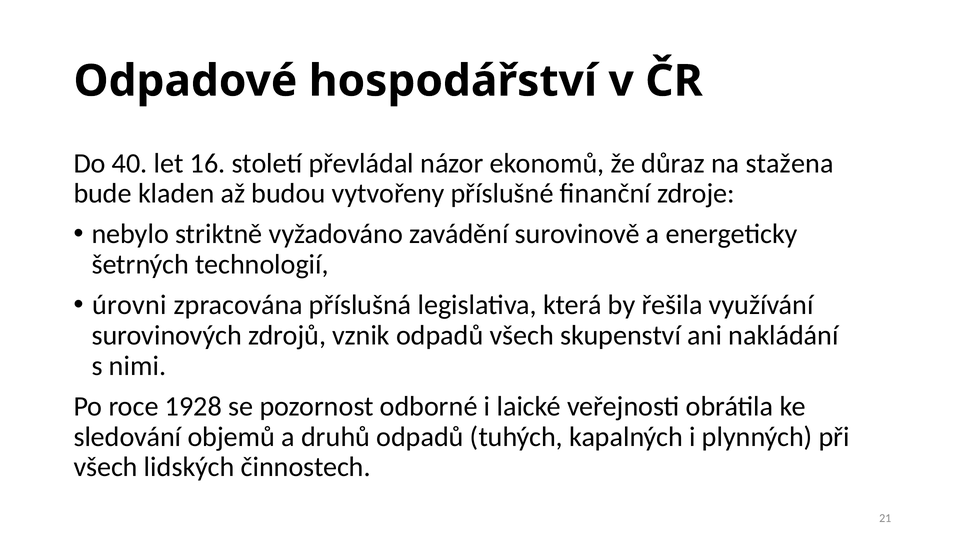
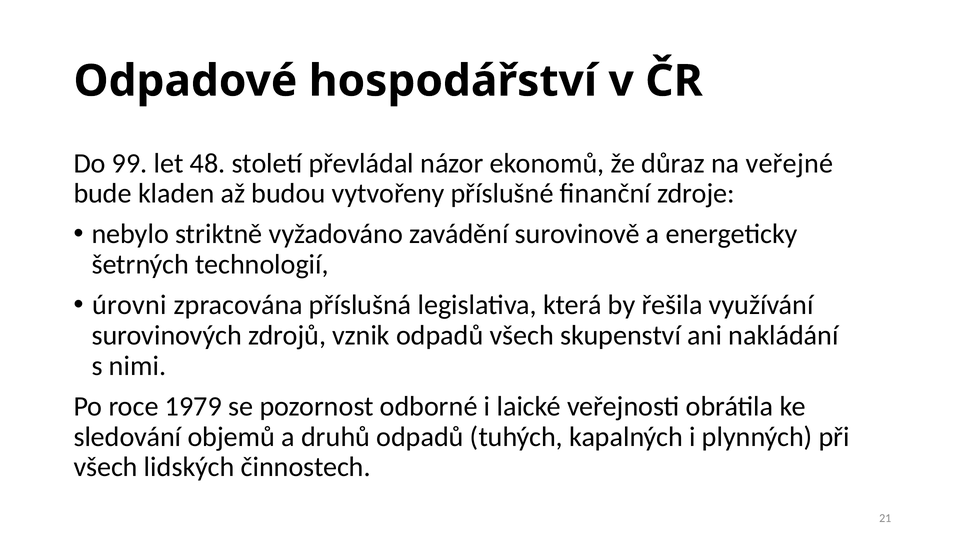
40: 40 -> 99
16: 16 -> 48
stažena: stažena -> veřejné
1928: 1928 -> 1979
